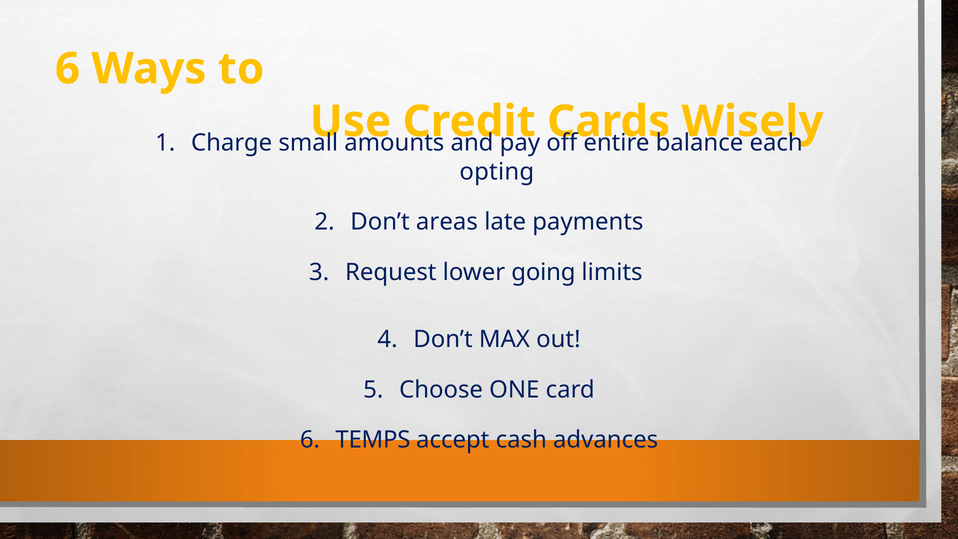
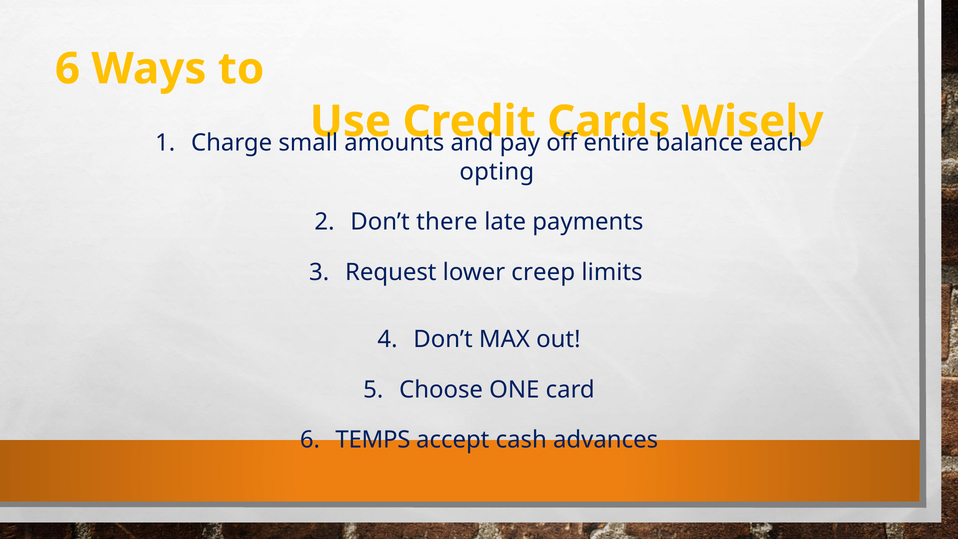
areas: areas -> there
going: going -> creep
